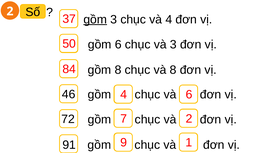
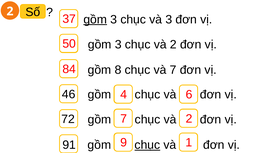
và 4: 4 -> 3
6 at (118, 44): 6 -> 3
và 3: 3 -> 2
và 8: 8 -> 7
chục at (147, 145) underline: none -> present
